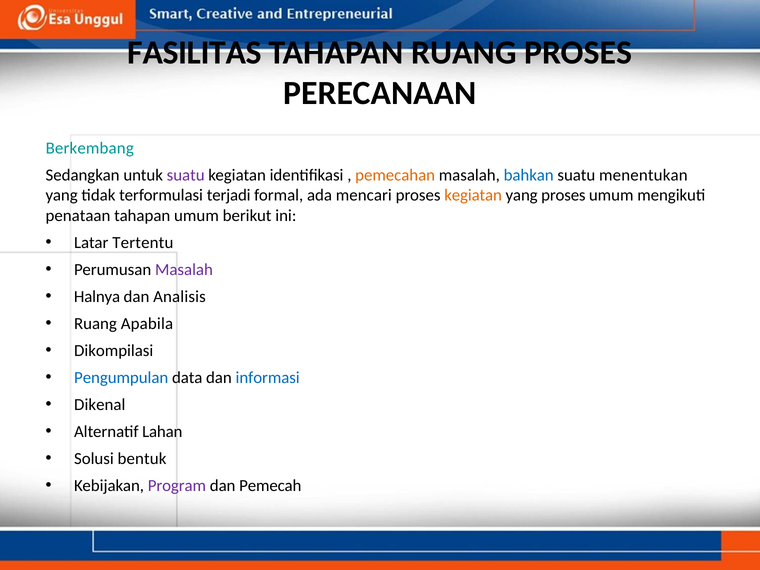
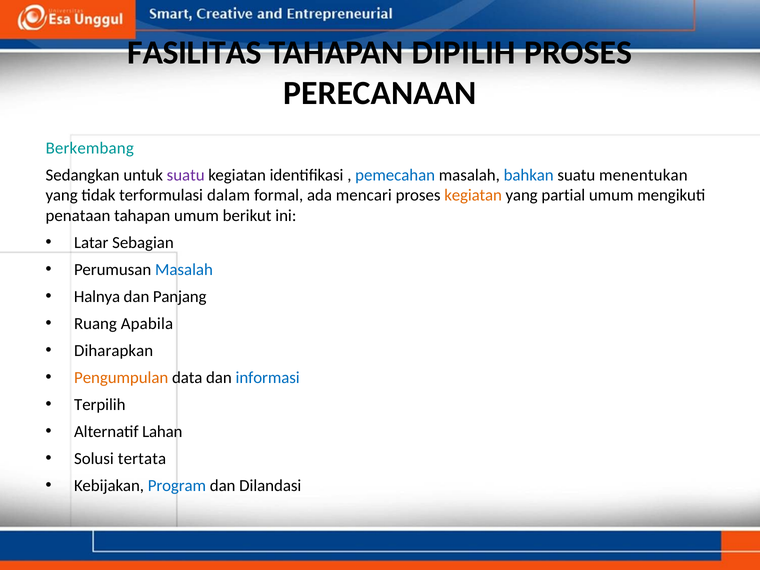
TAHAPAN RUANG: RUANG -> DIPILIH
pemecahan colour: orange -> blue
terjadi: terjadi -> dalam
yang proses: proses -> partial
Tertentu: Tertentu -> Sebagian
Masalah at (184, 270) colour: purple -> blue
Analisis: Analisis -> Panjang
Dikompilasi: Dikompilasi -> Diharapkan
Pengumpulan colour: blue -> orange
Dikenal: Dikenal -> Terpilih
bentuk: bentuk -> tertata
Program colour: purple -> blue
Pemecah: Pemecah -> Dilandasi
